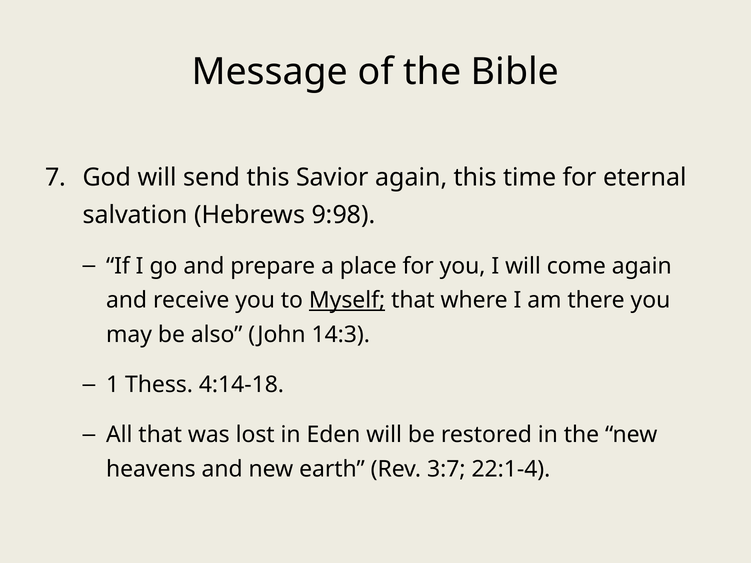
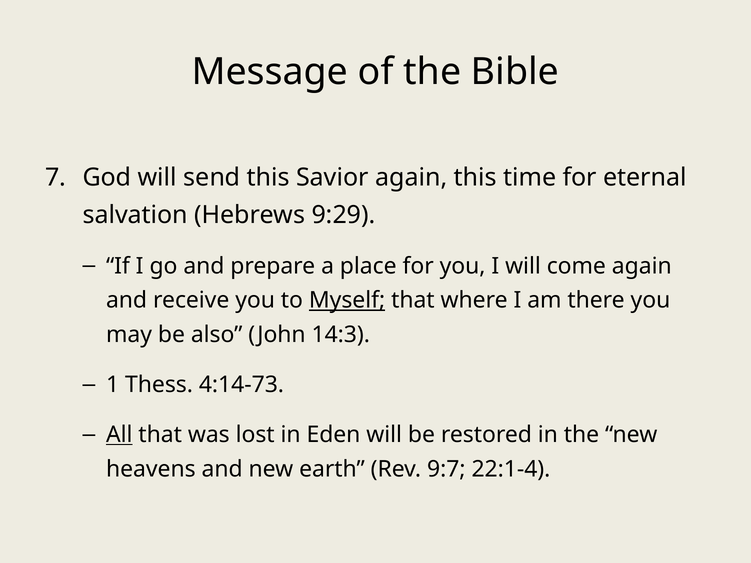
9:98: 9:98 -> 9:29
4:14-18: 4:14-18 -> 4:14-73
All underline: none -> present
3:7: 3:7 -> 9:7
